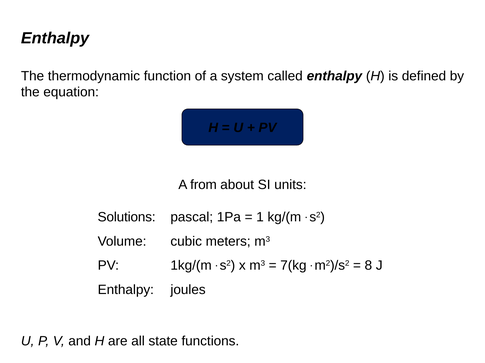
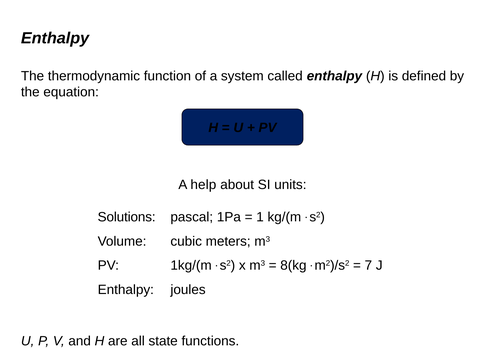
from: from -> help
7(kg: 7(kg -> 8(kg
8: 8 -> 7
